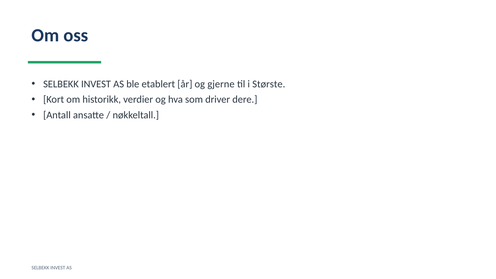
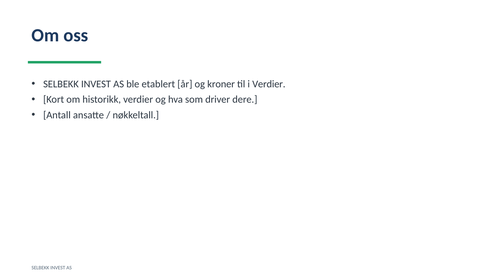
gjerne: gjerne -> kroner
i Største: Største -> Verdier
